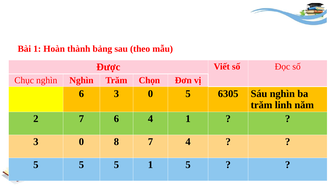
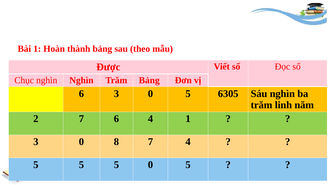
Trăm Chọn: Chọn -> Bảng
5 1: 1 -> 0
